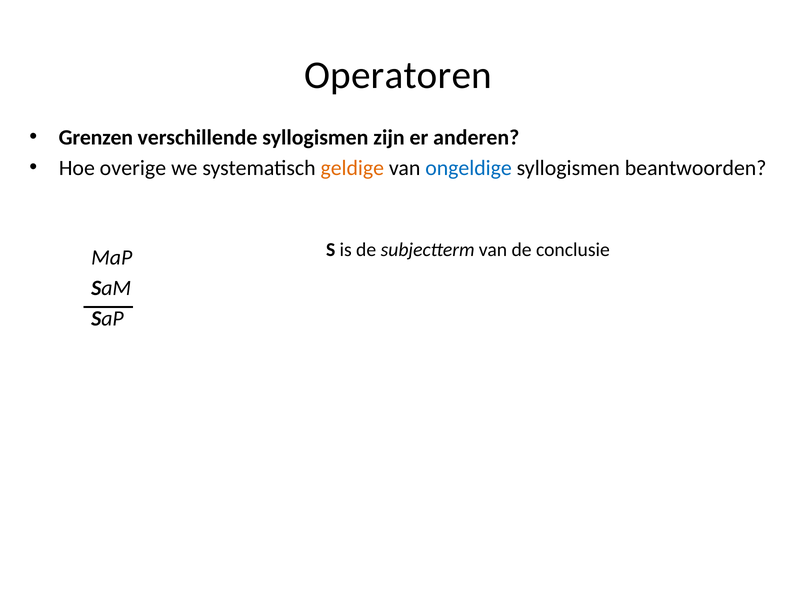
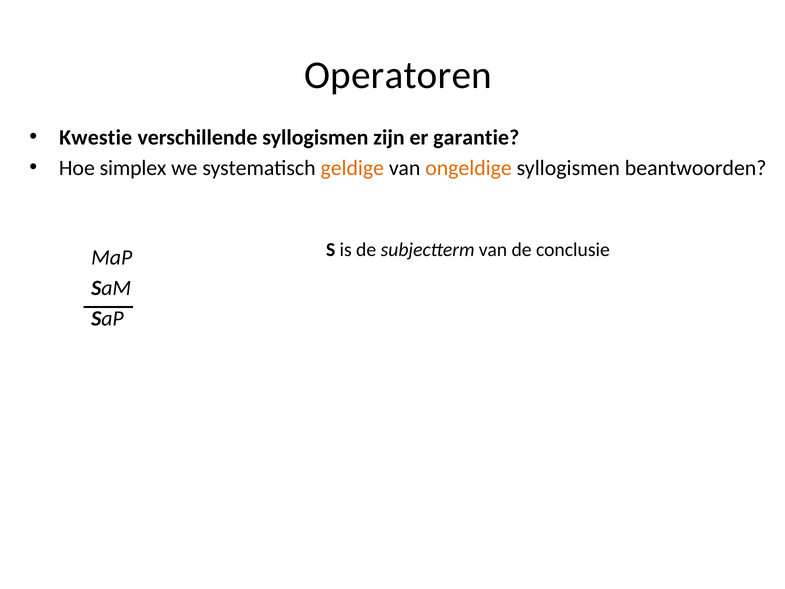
Grenzen: Grenzen -> Kwestie
anderen: anderen -> garantie
overige: overige -> simplex
ongeldige colour: blue -> orange
